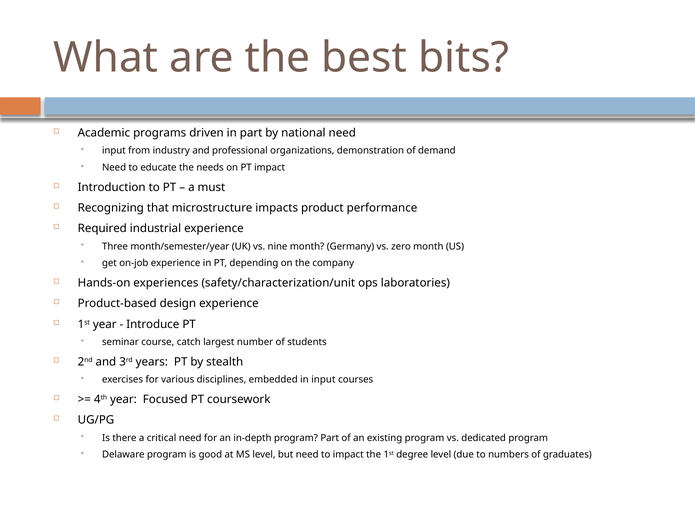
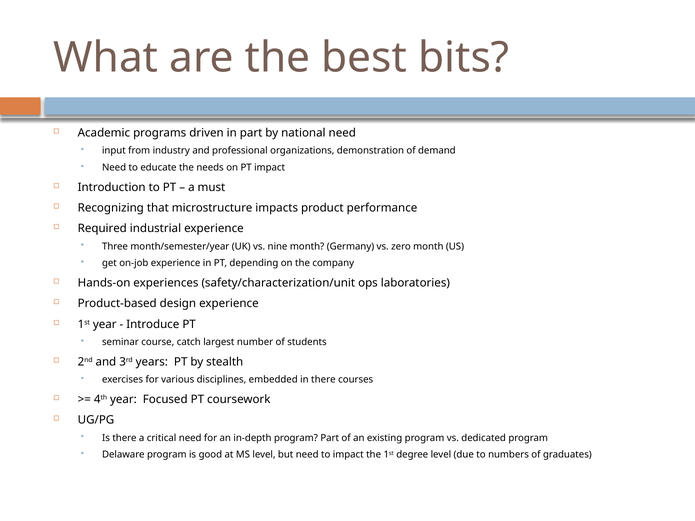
in input: input -> there
